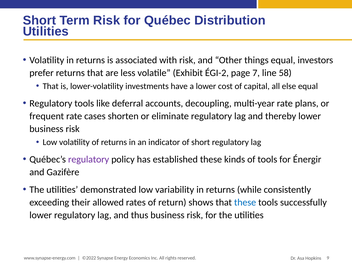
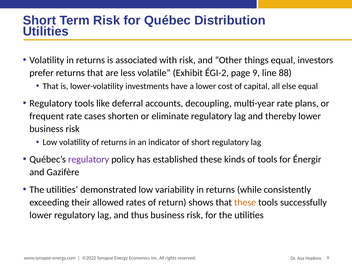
page 7: 7 -> 9
58: 58 -> 88
these at (245, 202) colour: blue -> orange
